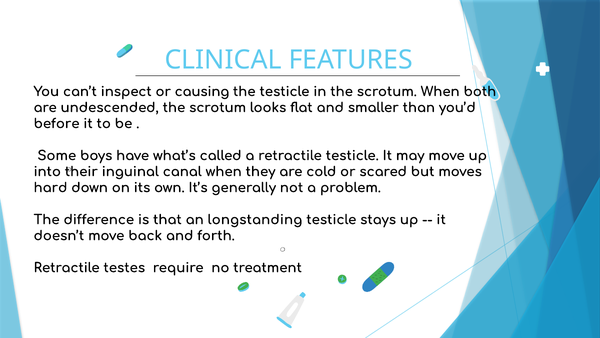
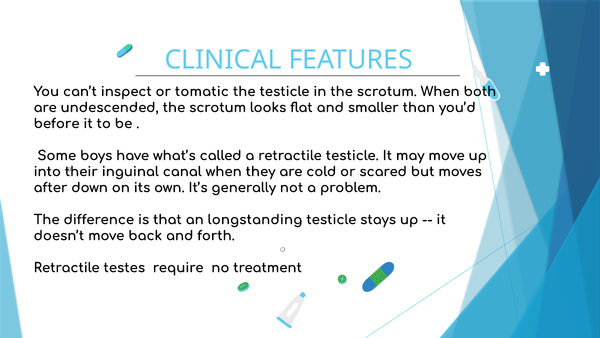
causing: causing -> tomatic
hard: hard -> after
